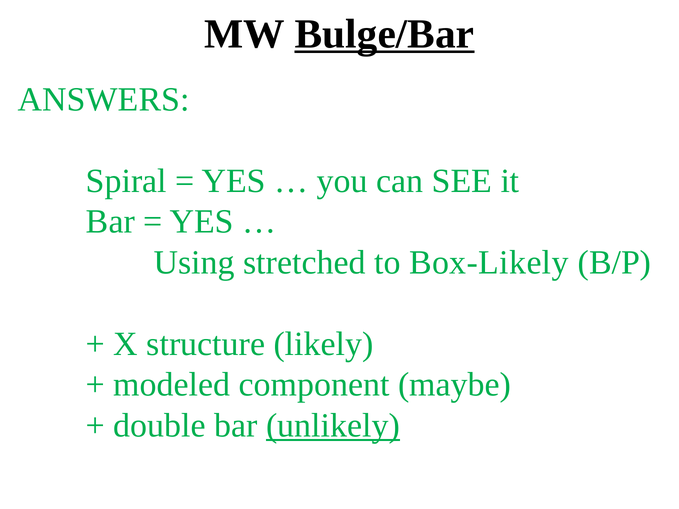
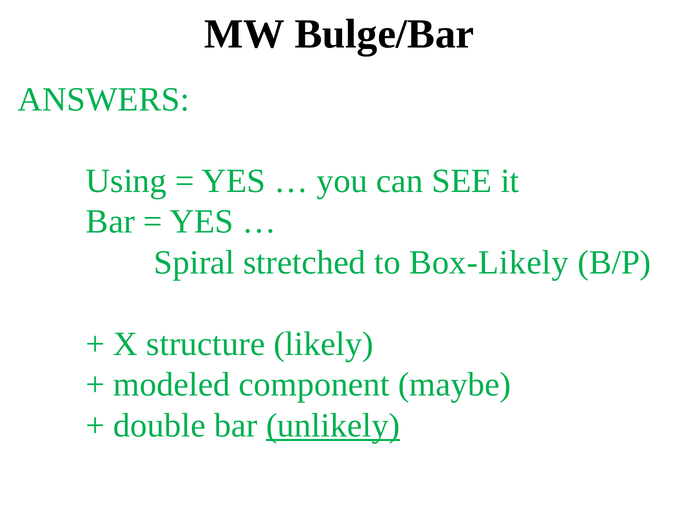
Bulge/Bar underline: present -> none
Spiral: Spiral -> Using
Using: Using -> Spiral
